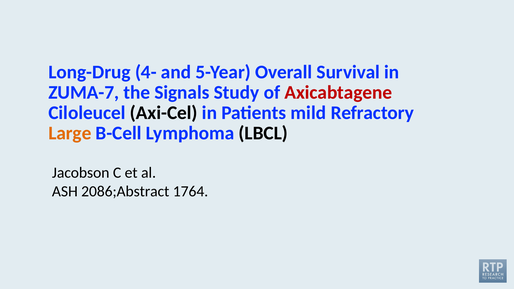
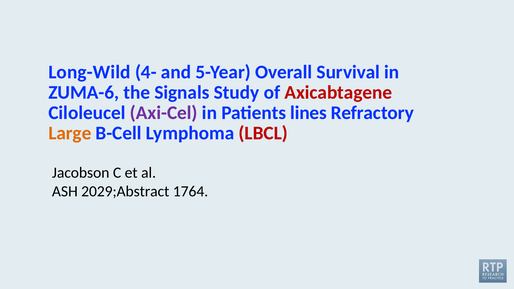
Long-Drug: Long-Drug -> Long-Wild
ZUMA-7: ZUMA-7 -> ZUMA-6
Axi-Cel colour: black -> purple
mild: mild -> lines
LBCL colour: black -> red
2086;Abstract: 2086;Abstract -> 2029;Abstract
